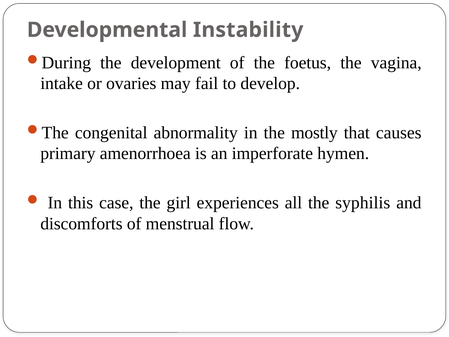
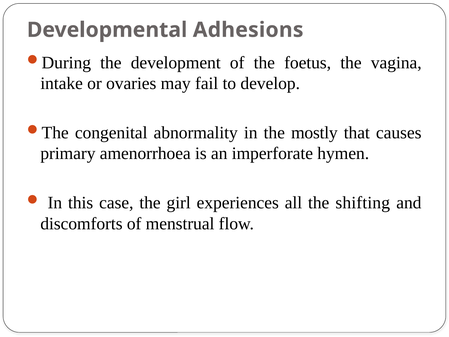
Instability: Instability -> Adhesions
syphilis: syphilis -> shifting
